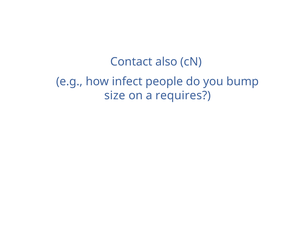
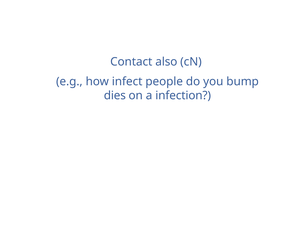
size: size -> dies
requires: requires -> infection
